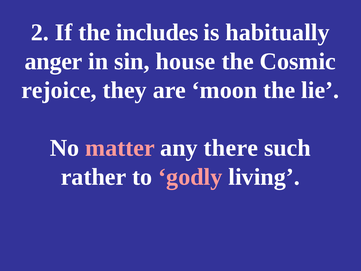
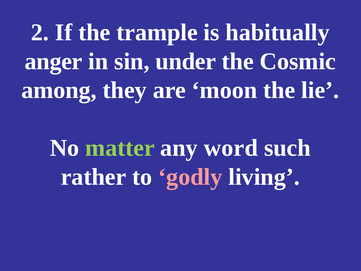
includes: includes -> trample
house: house -> under
rejoice: rejoice -> among
matter colour: pink -> light green
there: there -> word
